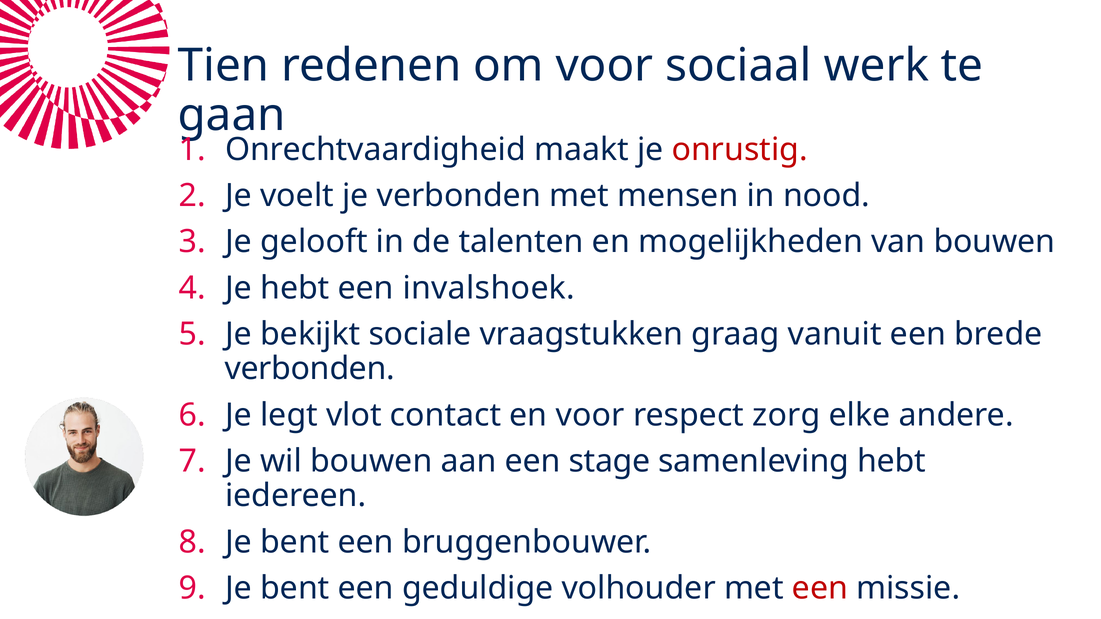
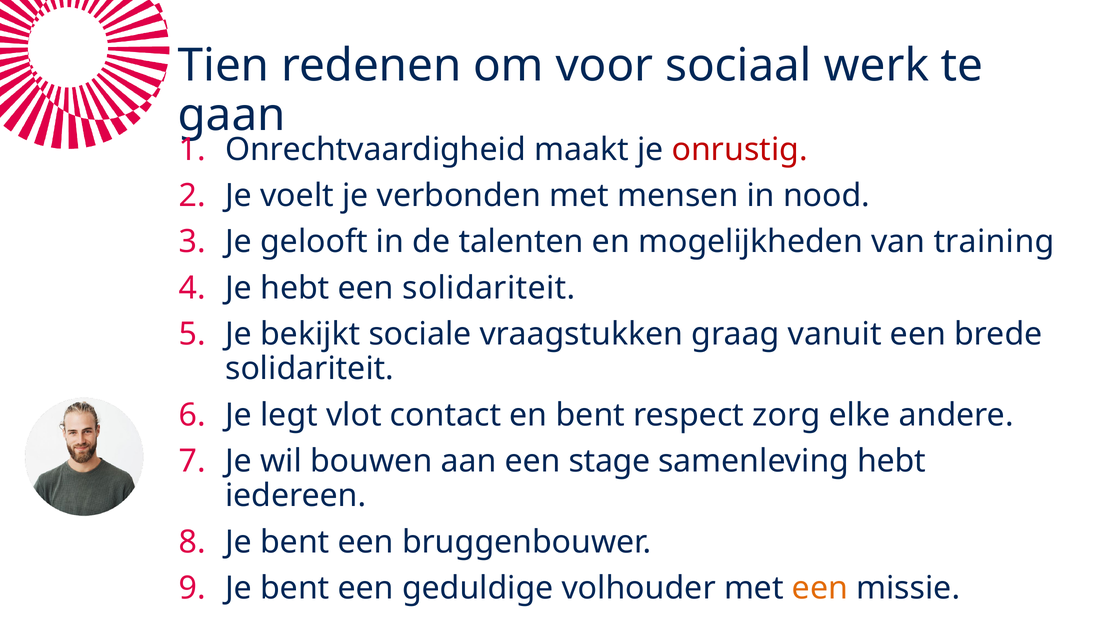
van bouwen: bouwen -> training
een invalshoek: invalshoek -> solidariteit
verbonden at (310, 369): verbonden -> solidariteit
en voor: voor -> bent
een at (820, 588) colour: red -> orange
